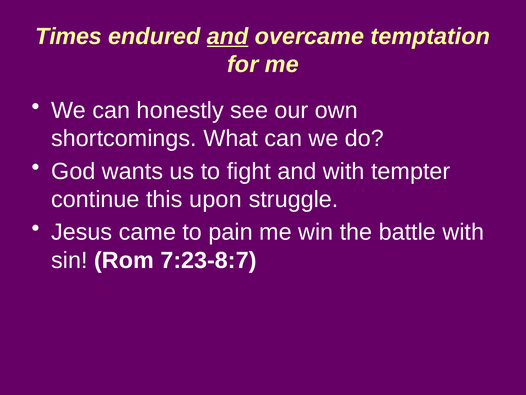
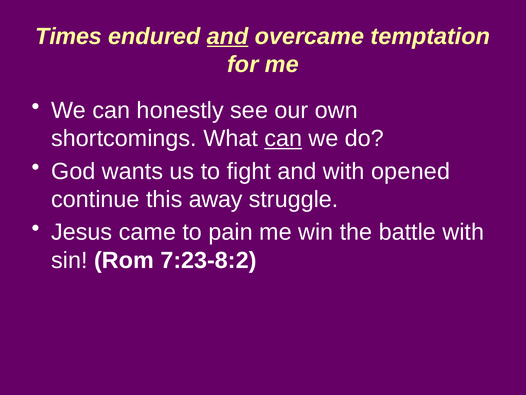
can at (283, 138) underline: none -> present
tempter: tempter -> opened
upon: upon -> away
7:23-8:7: 7:23-8:7 -> 7:23-8:2
